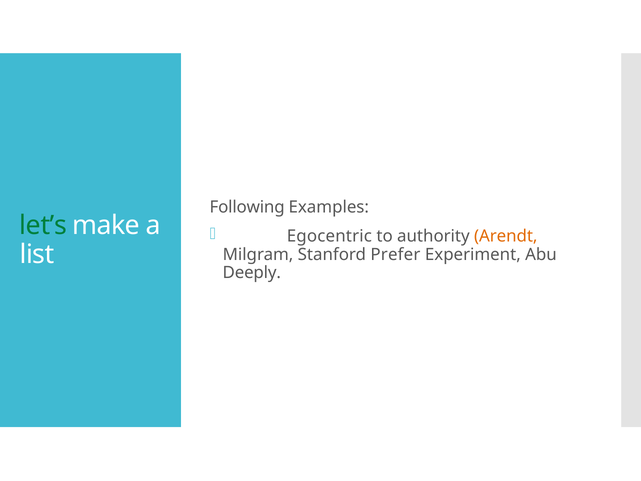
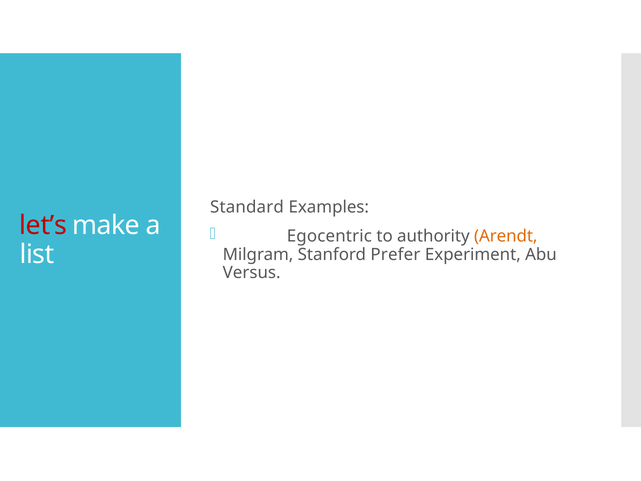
Following: Following -> Standard
let’s colour: green -> red
Deeply: Deeply -> Versus
